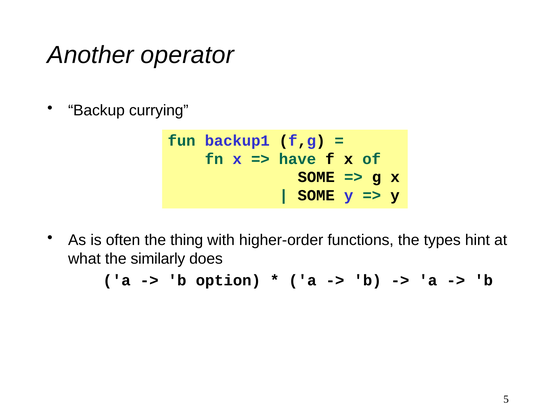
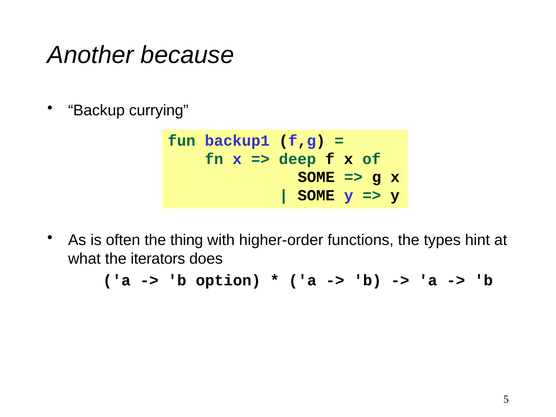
operator: operator -> because
have: have -> deep
similarly: similarly -> iterators
